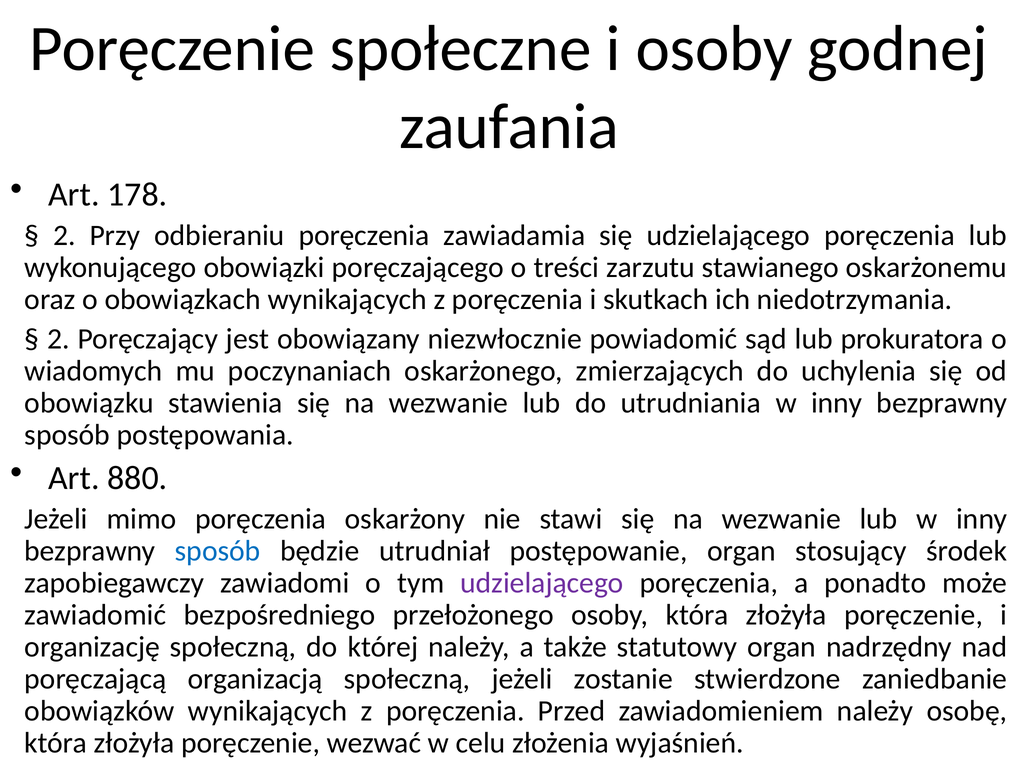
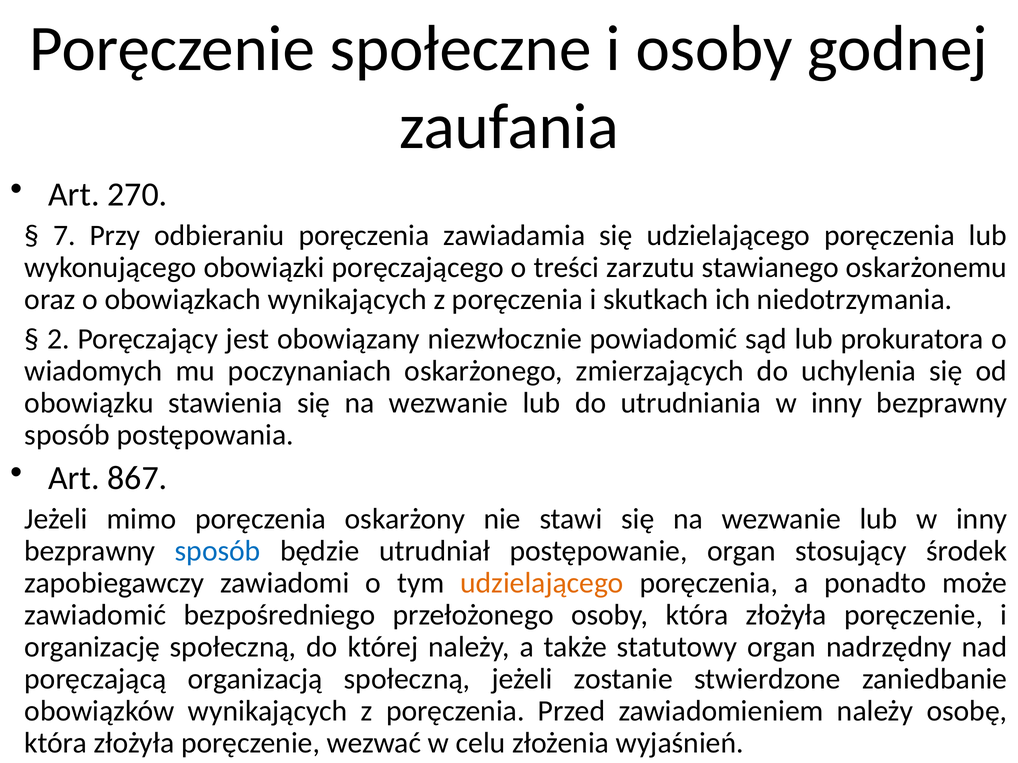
178: 178 -> 270
2 at (64, 236): 2 -> 7
880: 880 -> 867
udzielającego at (542, 583) colour: purple -> orange
